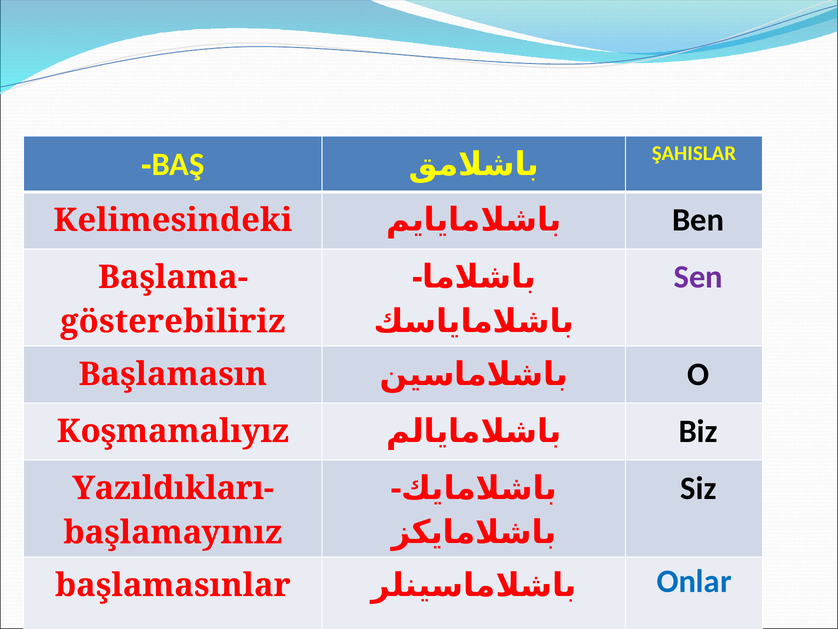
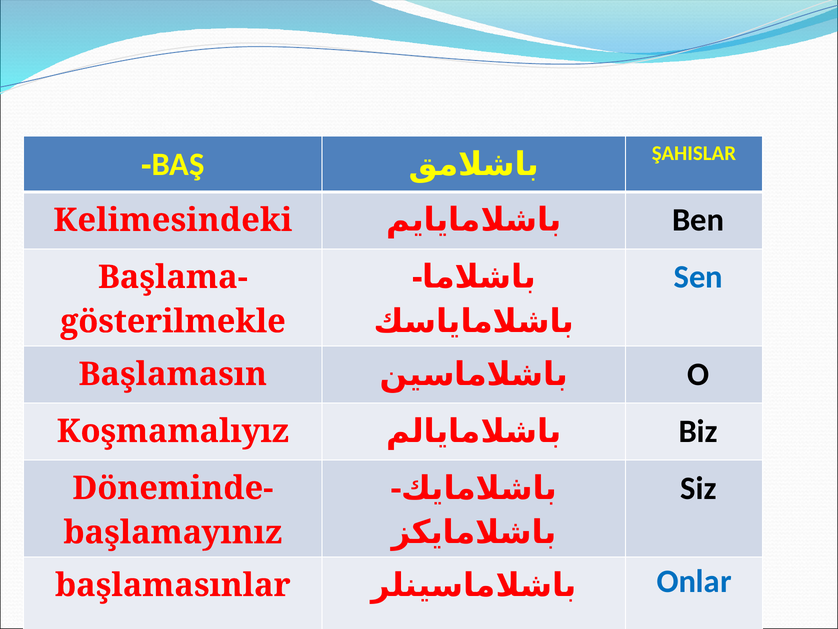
Sen colour: purple -> blue
gösterebiliriz: gösterebiliriz -> gösterilmekle
Yazıldıkları-: Yazıldıkları- -> Döneminde-
